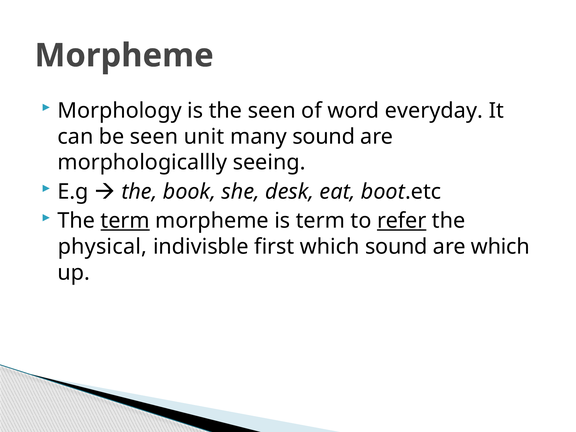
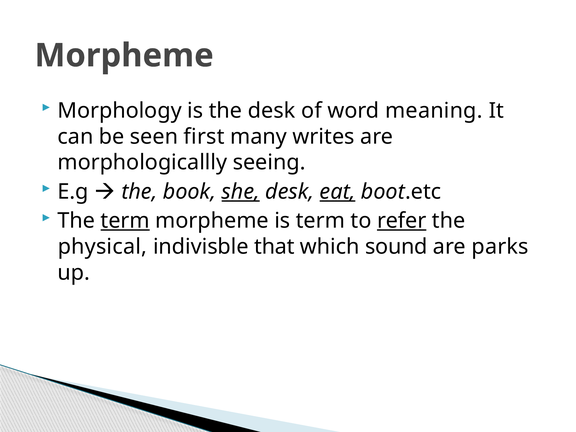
the seen: seen -> desk
everyday: everyday -> meaning
unit: unit -> first
many sound: sound -> writes
she underline: none -> present
eat underline: none -> present
first: first -> that
are which: which -> parks
